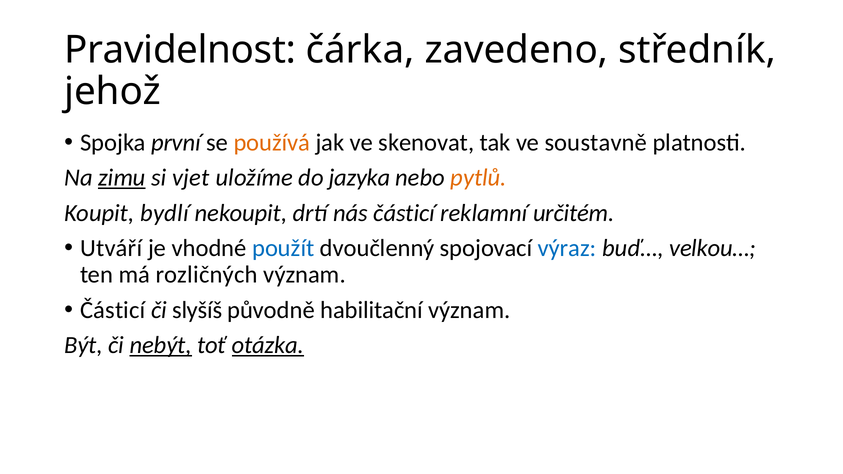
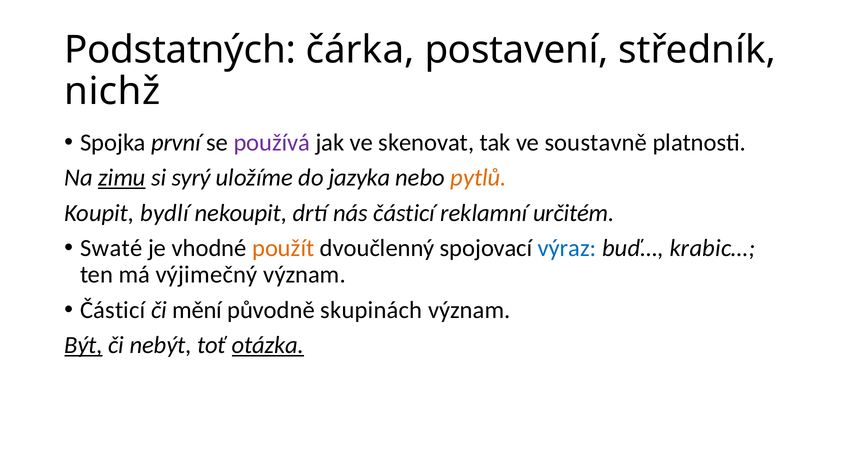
Pravidelnost: Pravidelnost -> Podstatných
zavedeno: zavedeno -> postavení
jehož: jehož -> nichž
používá colour: orange -> purple
vjet: vjet -> syrý
Utváří: Utváří -> Swaté
použít colour: blue -> orange
velkou…: velkou… -> krabic…
rozličných: rozličných -> výjimečný
slyšíš: slyšíš -> mění
habilitační: habilitační -> skupinách
Být underline: none -> present
nebýt underline: present -> none
